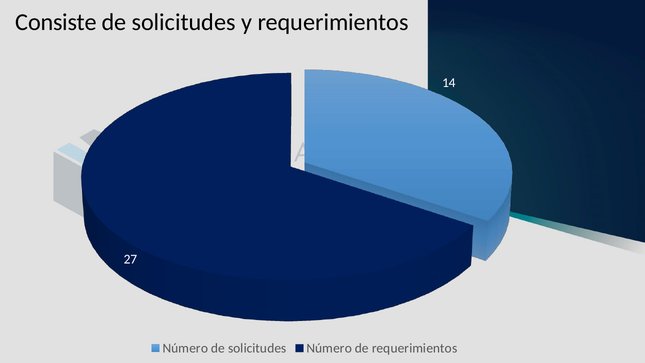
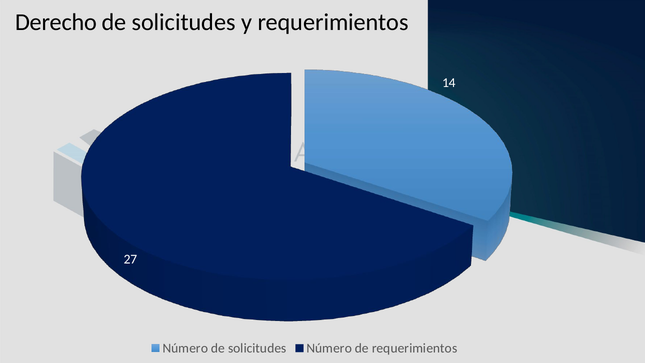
Consiste: Consiste -> Derecho
